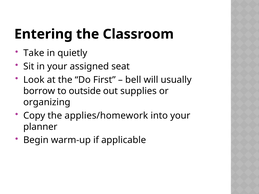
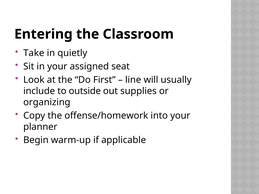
bell: bell -> line
borrow: borrow -> include
applies/homework: applies/homework -> offense/homework
